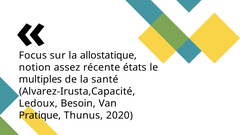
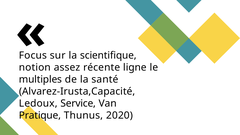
allostatique: allostatique -> scientifique
états: états -> ligne
Besoin: Besoin -> Service
